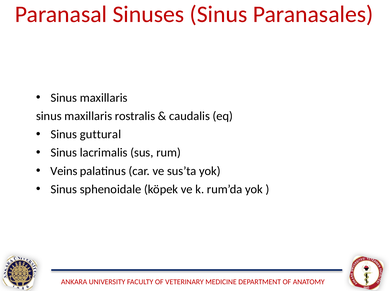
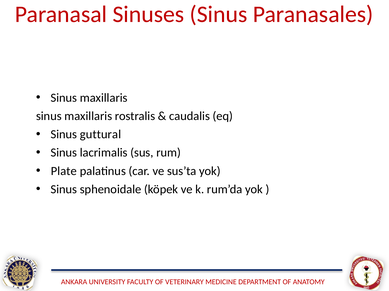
Veins: Veins -> Plate
